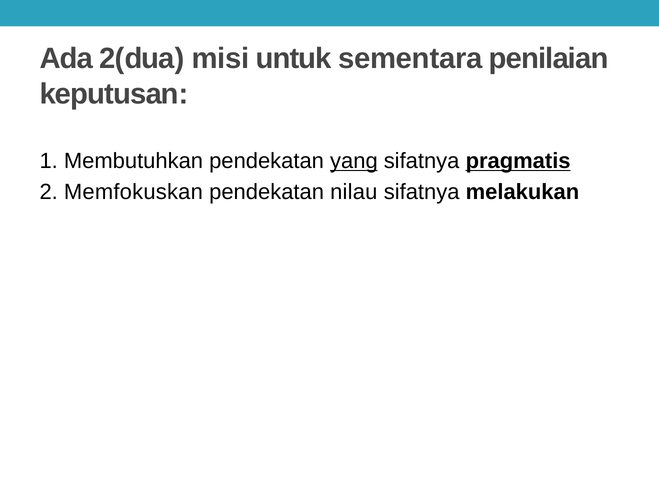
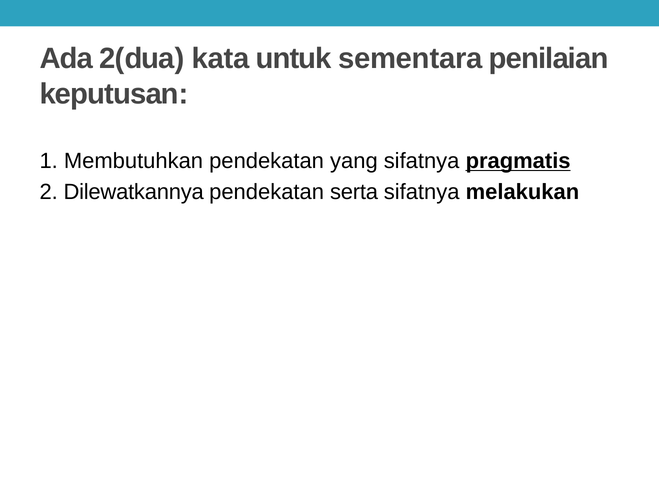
misi: misi -> kata
yang underline: present -> none
Memfokuskan: Memfokuskan -> Dilewatkannya
nilau: nilau -> serta
